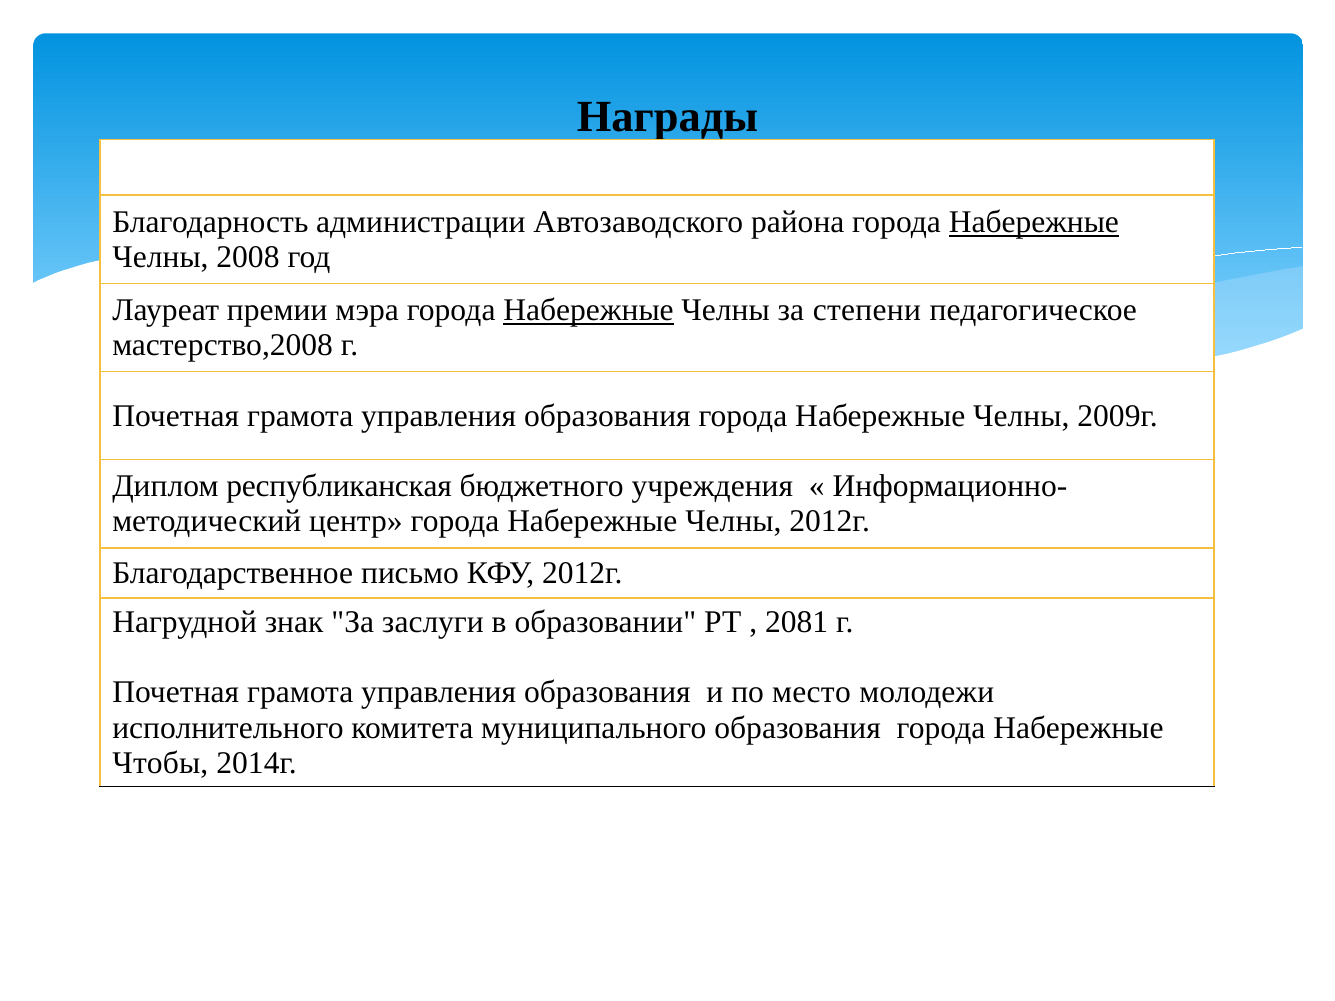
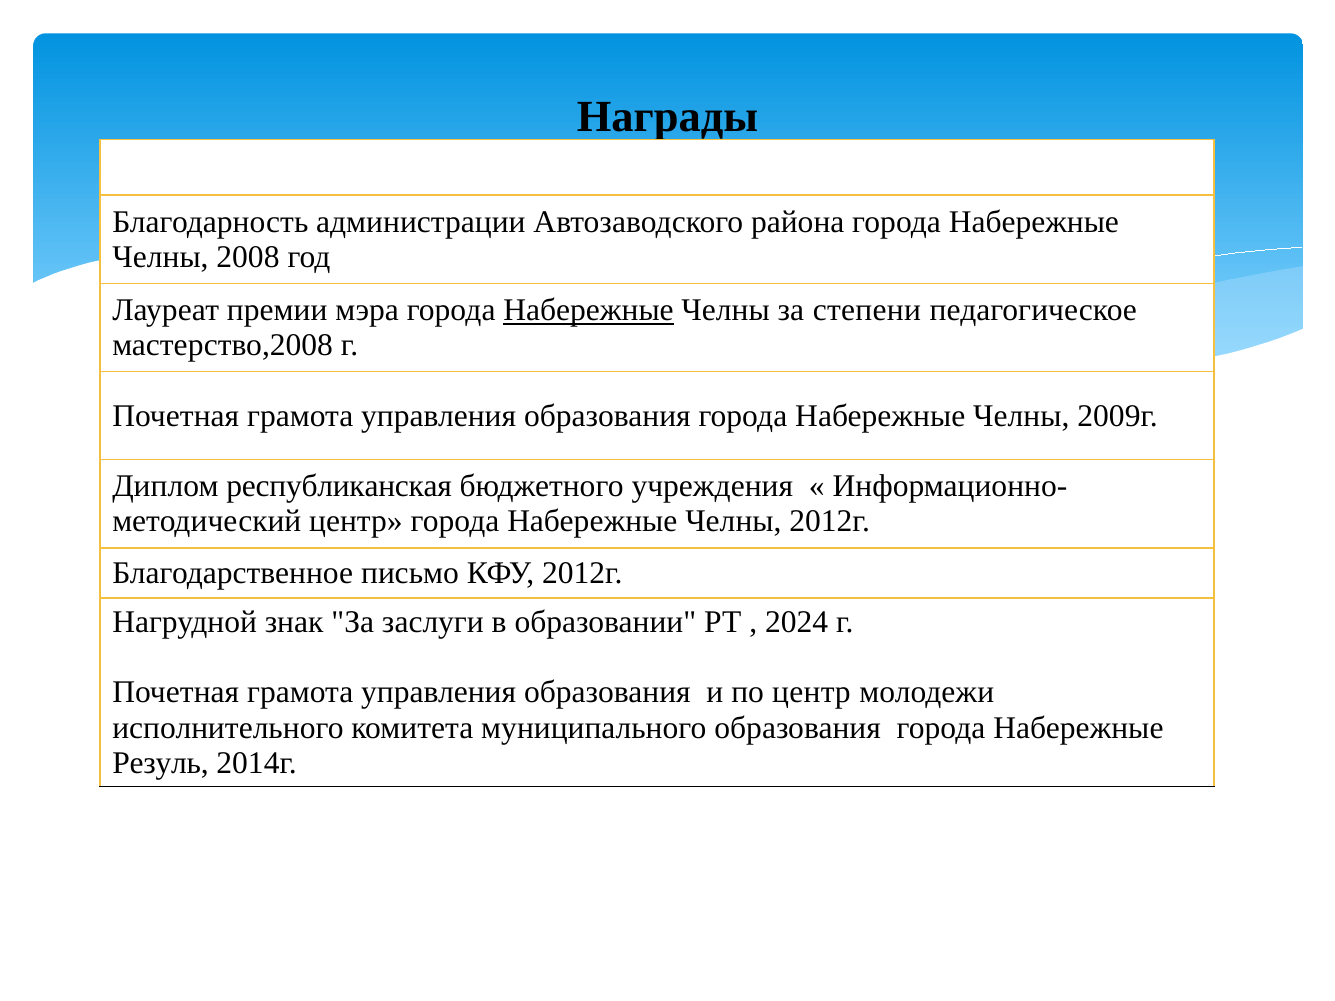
Набережные at (1034, 222) underline: present -> none
2081: 2081 -> 2024
по место: место -> центр
Чтобы: Чтобы -> Резуль
